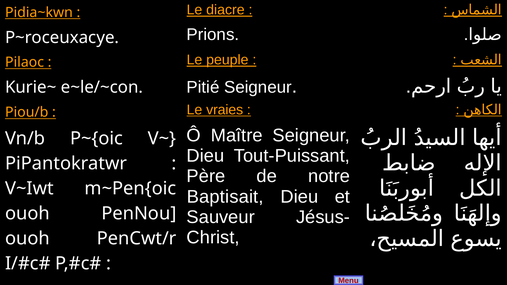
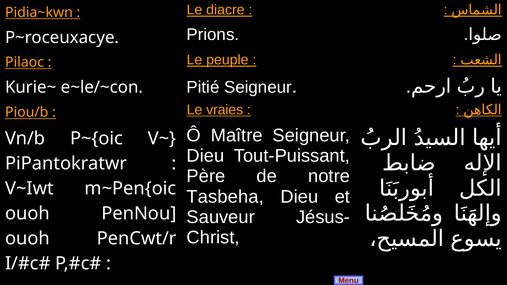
Baptisait: Baptisait -> Tasbeha
